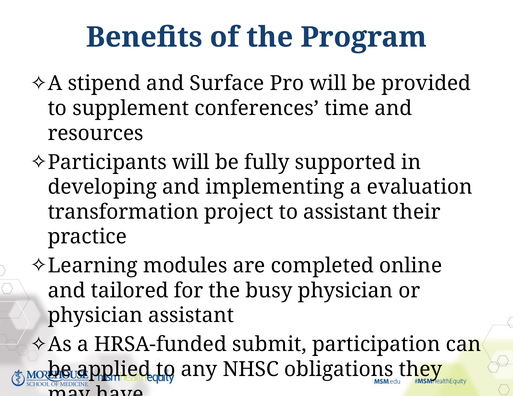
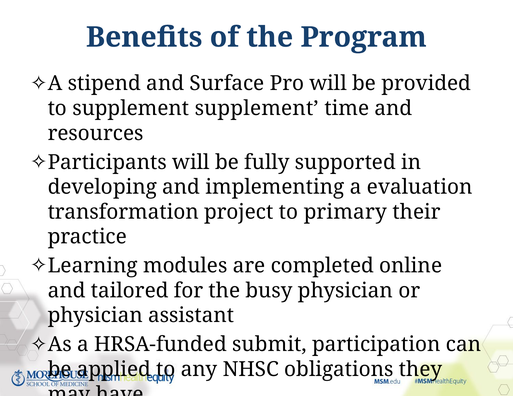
supplement conferences: conferences -> supplement
to assistant: assistant -> primary
